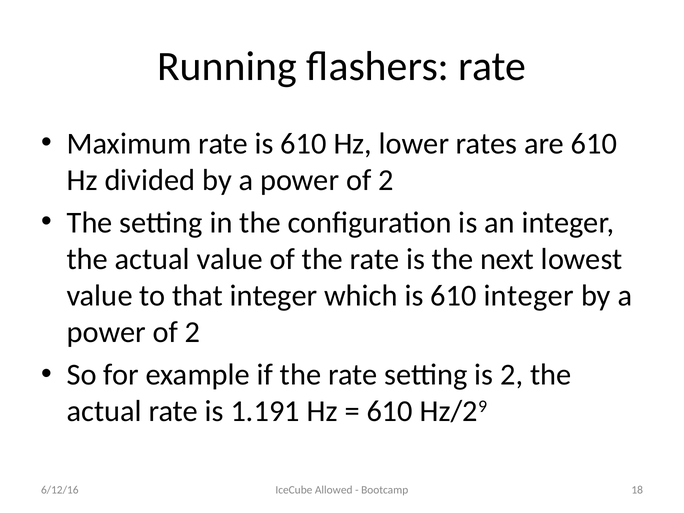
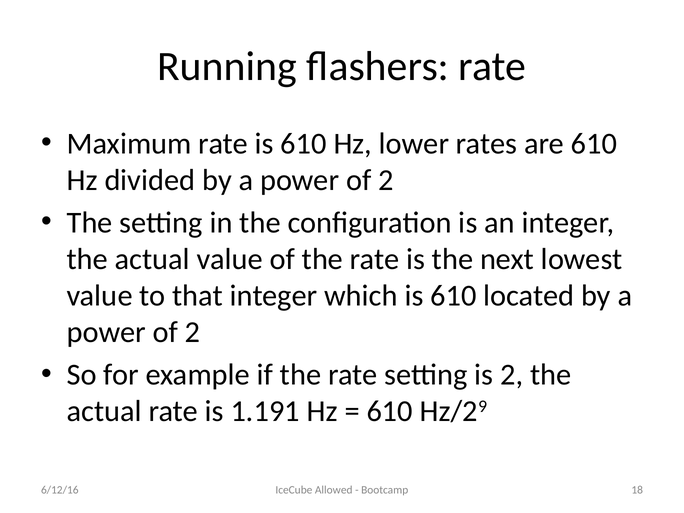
610 integer: integer -> located
